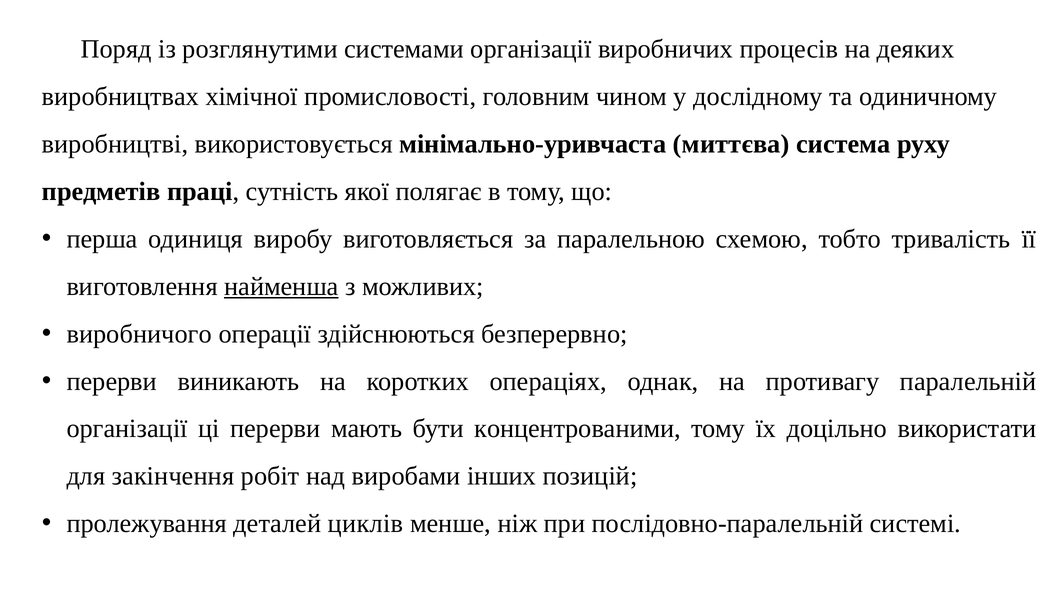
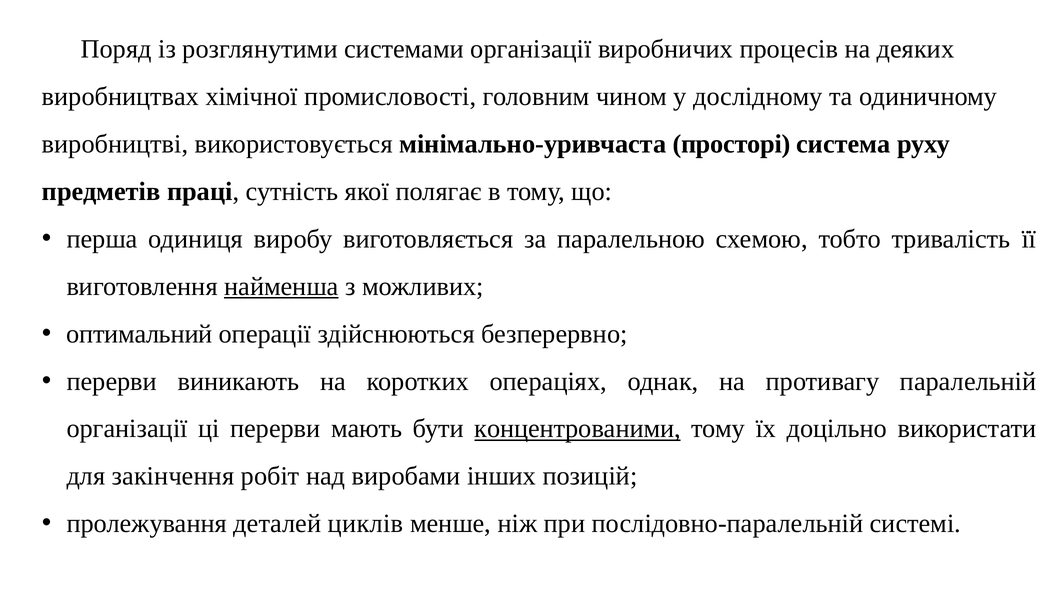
миттєва: миттєва -> просторі
виробничого: виробничого -> оптимальний
концентрованими underline: none -> present
